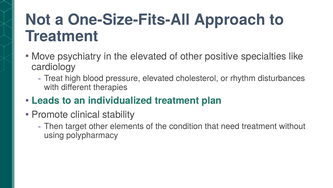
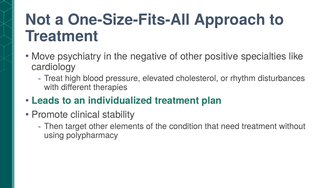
the elevated: elevated -> negative
